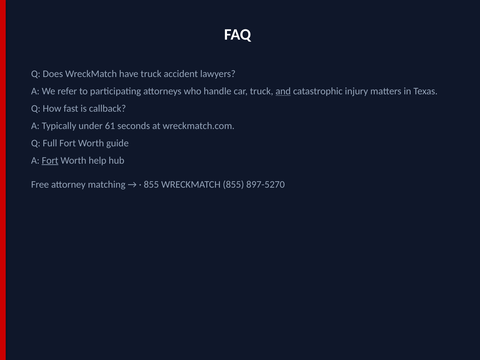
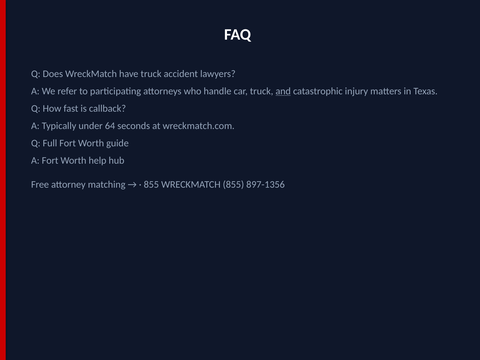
61: 61 -> 64
Fort at (50, 160) underline: present -> none
897-5270: 897-5270 -> 897-1356
